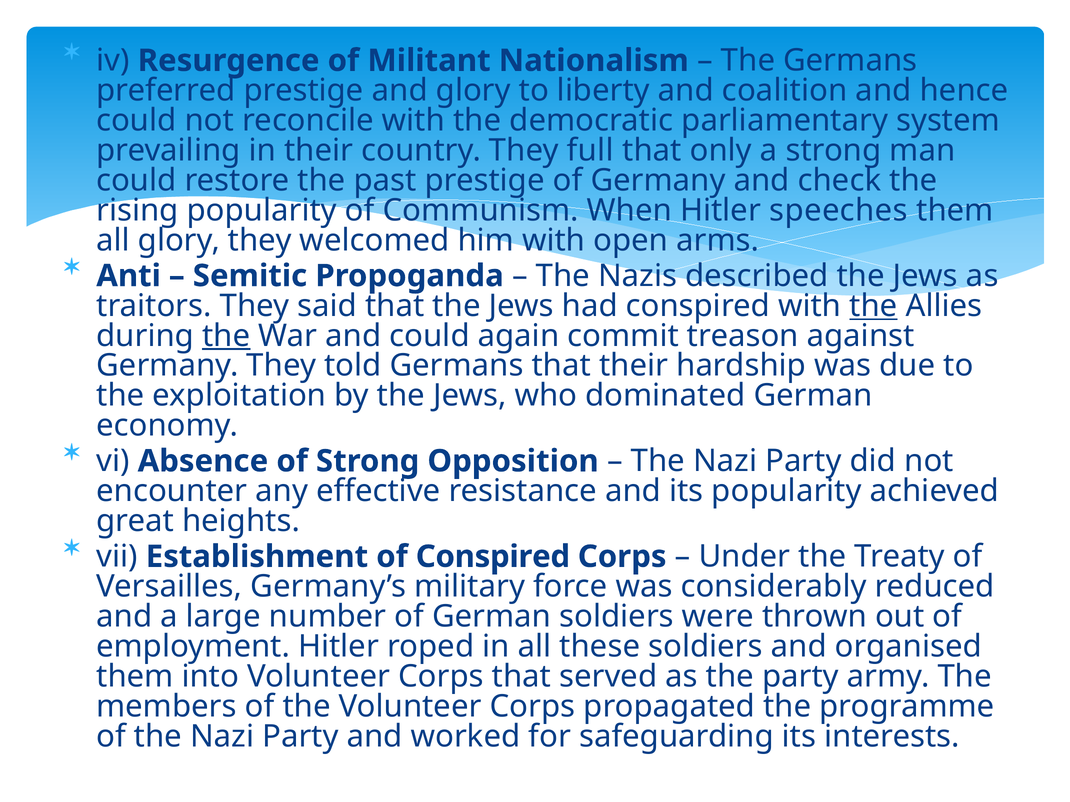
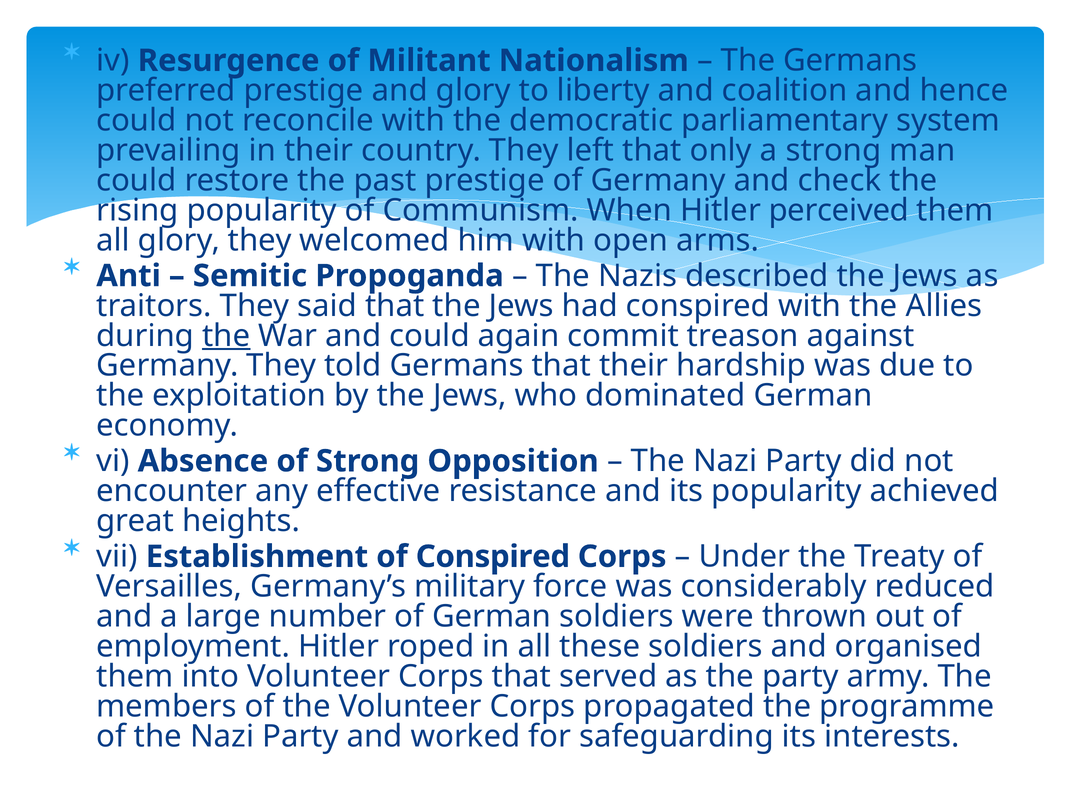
full: full -> left
speeches: speeches -> perceived
the at (873, 306) underline: present -> none
